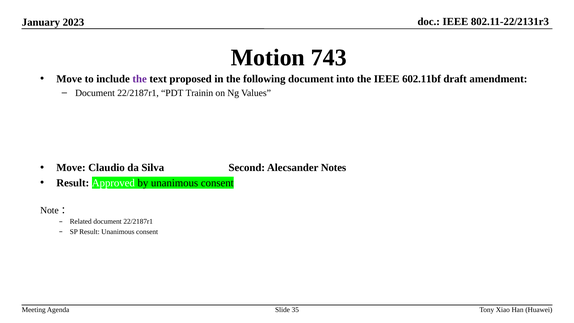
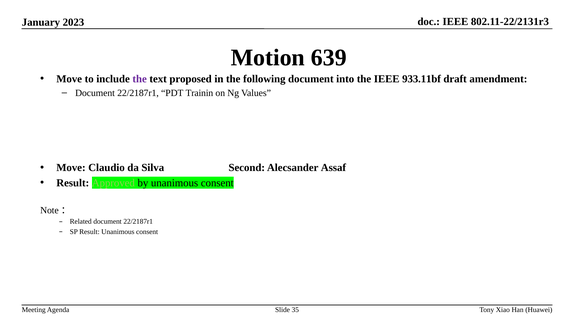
743: 743 -> 639
602.11bf: 602.11bf -> 933.11bf
Notes: Notes -> Assaf
Approved colour: white -> light green
